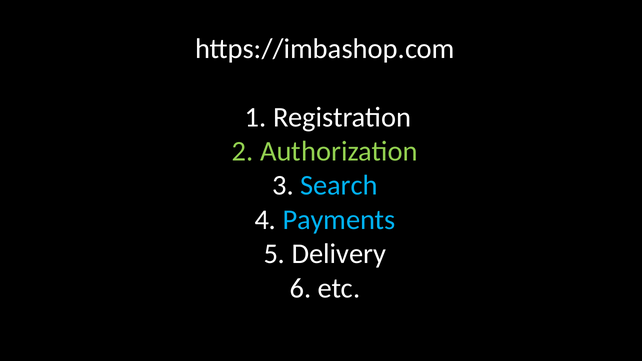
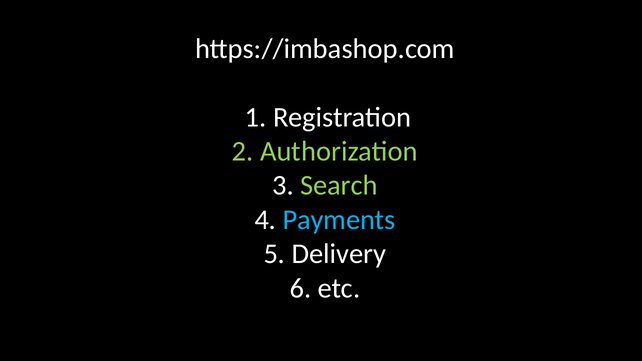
Search colour: light blue -> light green
